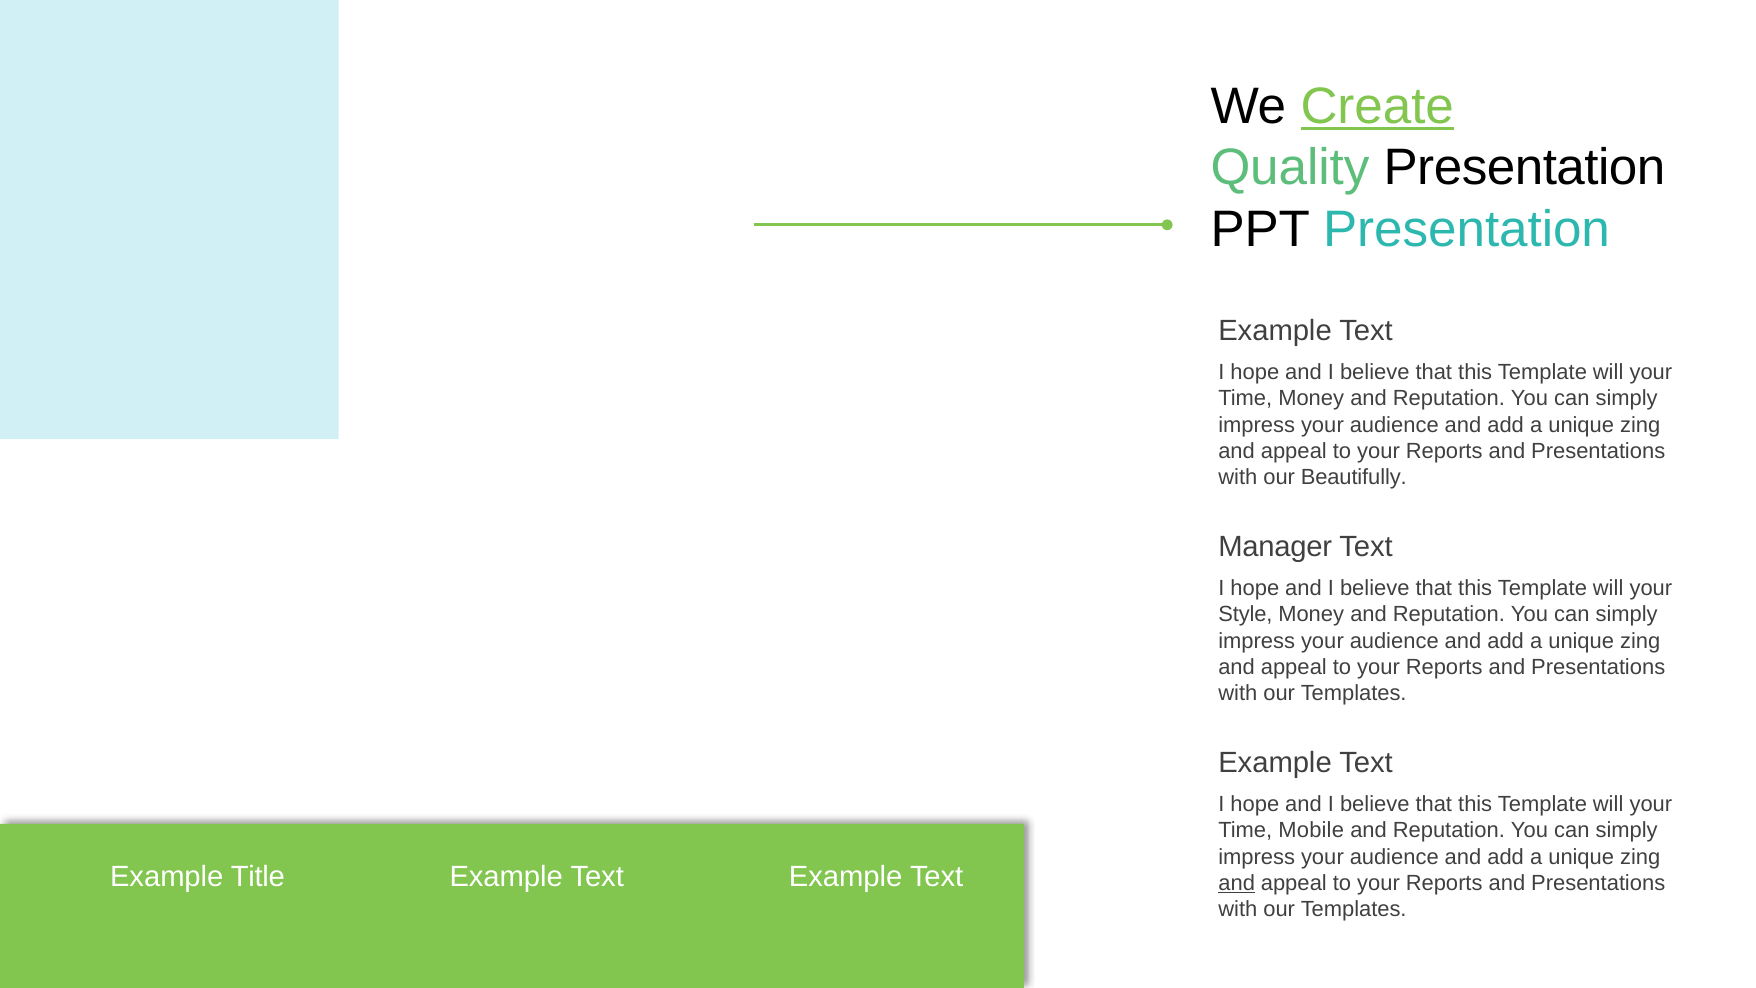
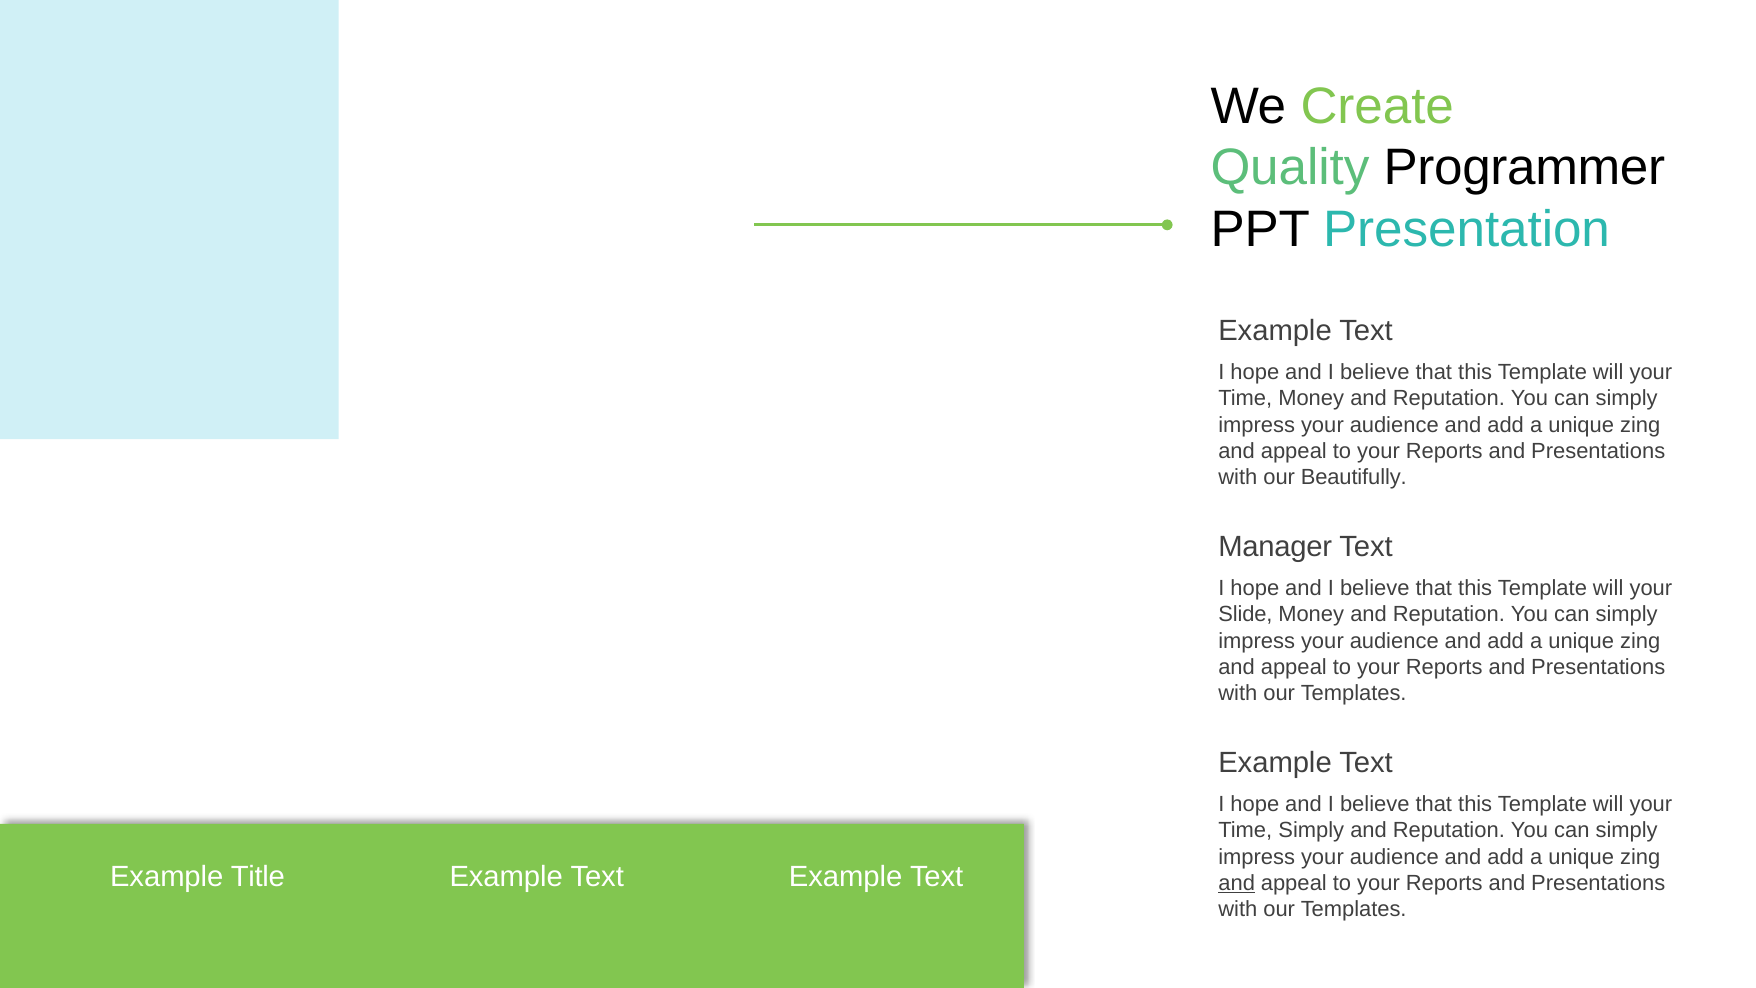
Create underline: present -> none
Quality Presentation: Presentation -> Programmer
Style: Style -> Slide
Time Mobile: Mobile -> Simply
